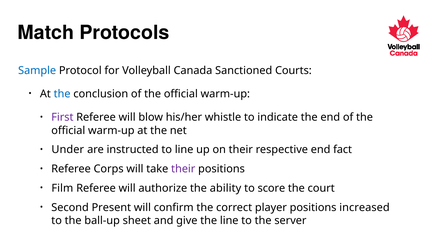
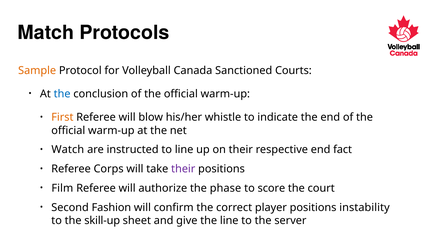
Sample colour: blue -> orange
First colour: purple -> orange
Under: Under -> Watch
ability: ability -> phase
Present: Present -> Fashion
increased: increased -> instability
ball-up: ball-up -> skill-up
